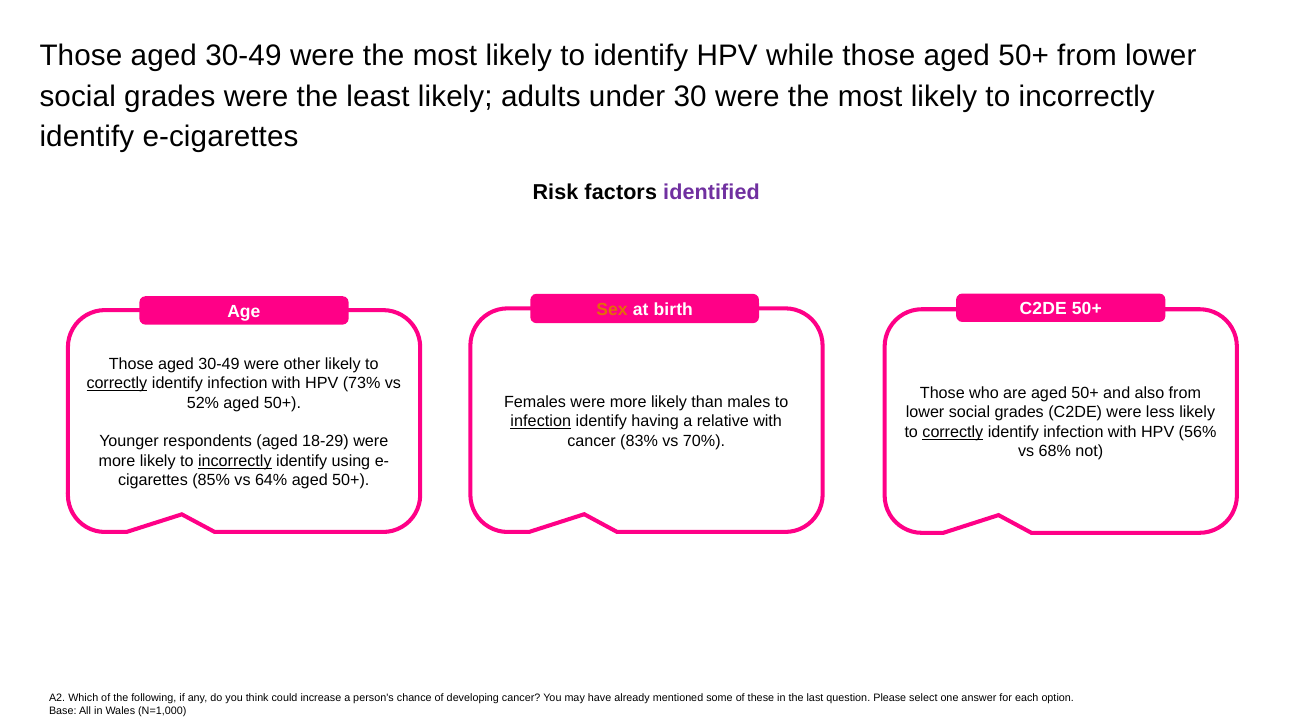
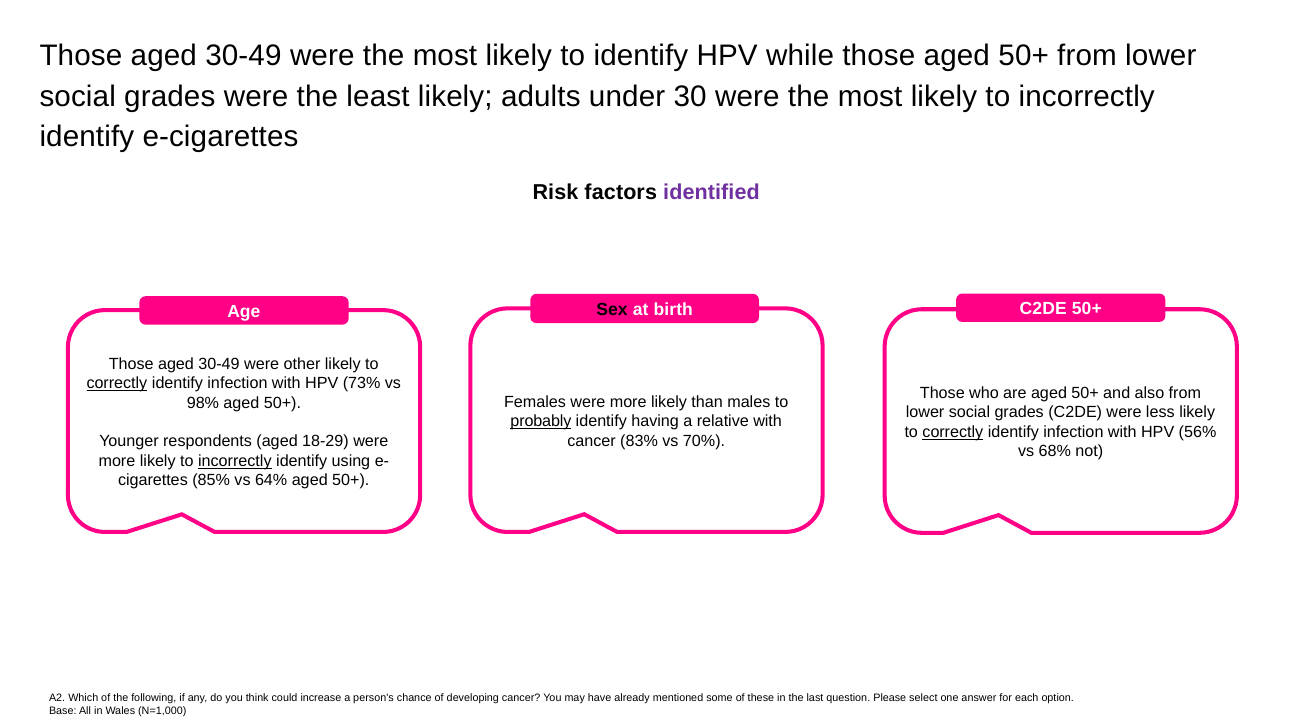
Sex colour: orange -> black
52%: 52% -> 98%
infection at (541, 421): infection -> probably
